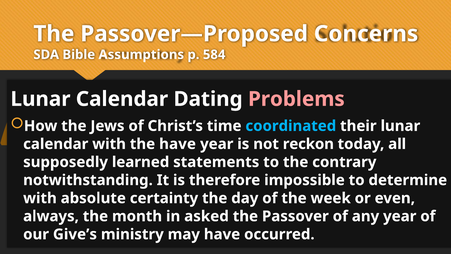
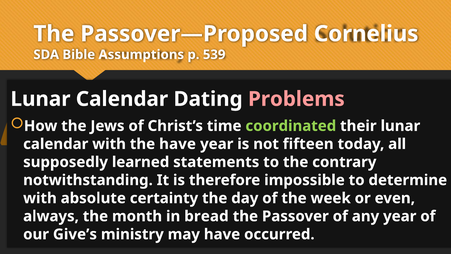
Concerns: Concerns -> Cornelius
584: 584 -> 539
coordinated colour: light blue -> light green
reckon: reckon -> fifteen
asked: asked -> bread
